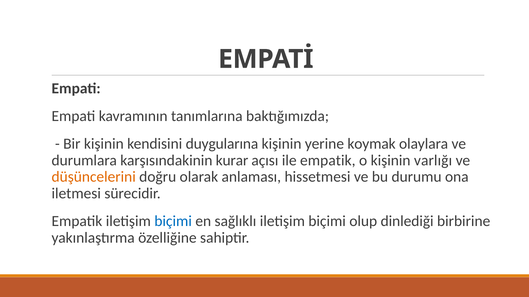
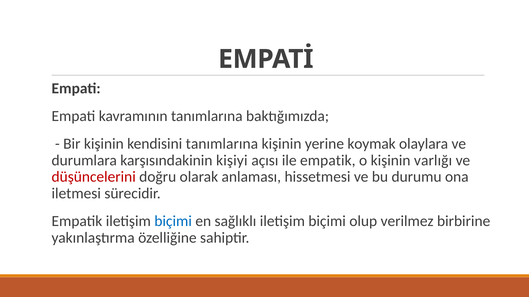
kendisini duygularına: duygularına -> tanımlarına
kurar: kurar -> kişiyi
düşüncelerini colour: orange -> red
dinlediği: dinlediği -> verilmez
